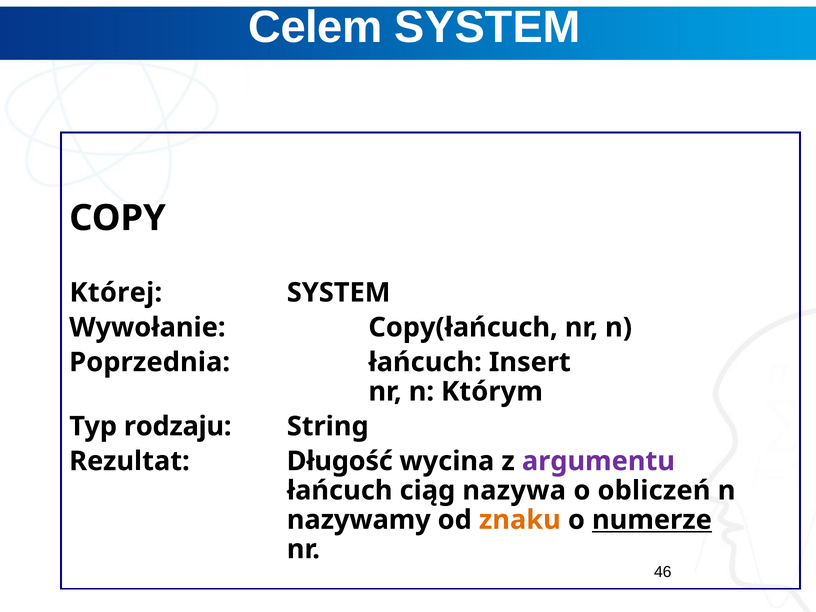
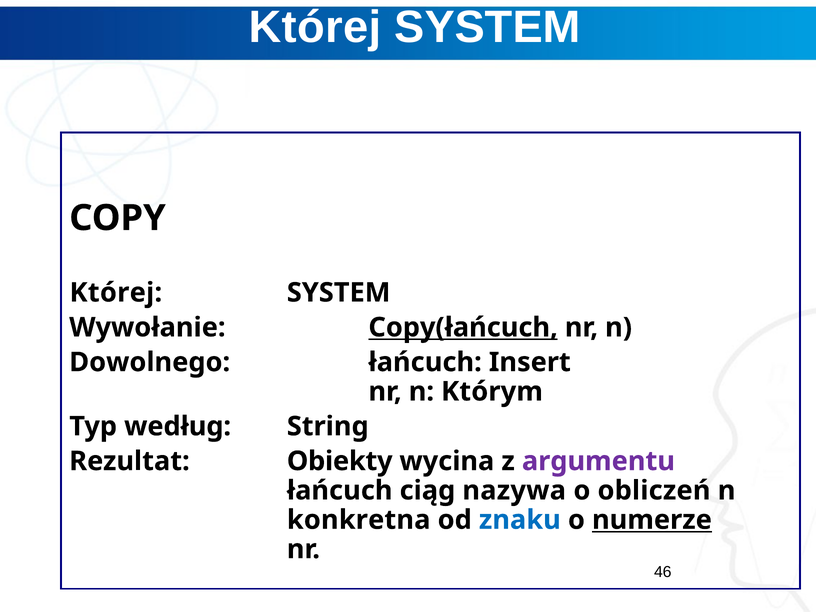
Celem at (315, 27): Celem -> Której
Copy(łańcuch underline: none -> present
Poprzednia: Poprzednia -> Dowolnego
rodzaju: rodzaju -> według
Długość: Długość -> Obiekty
nazywamy: nazywamy -> konkretna
znaku colour: orange -> blue
